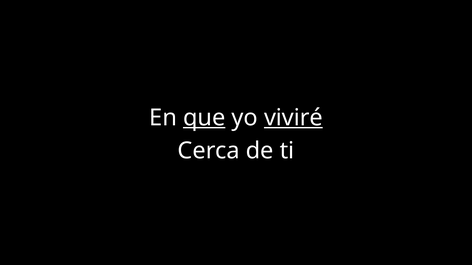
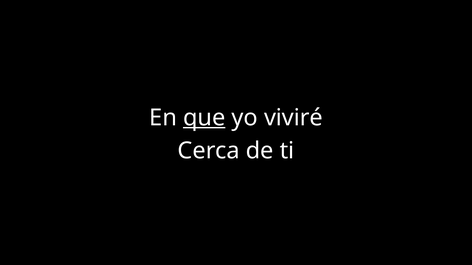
viviré underline: present -> none
